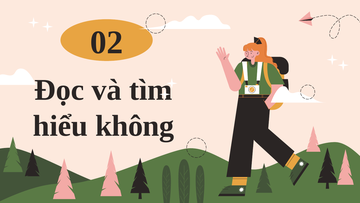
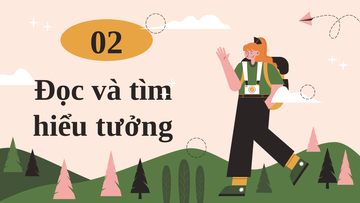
không: không -> tưởng
